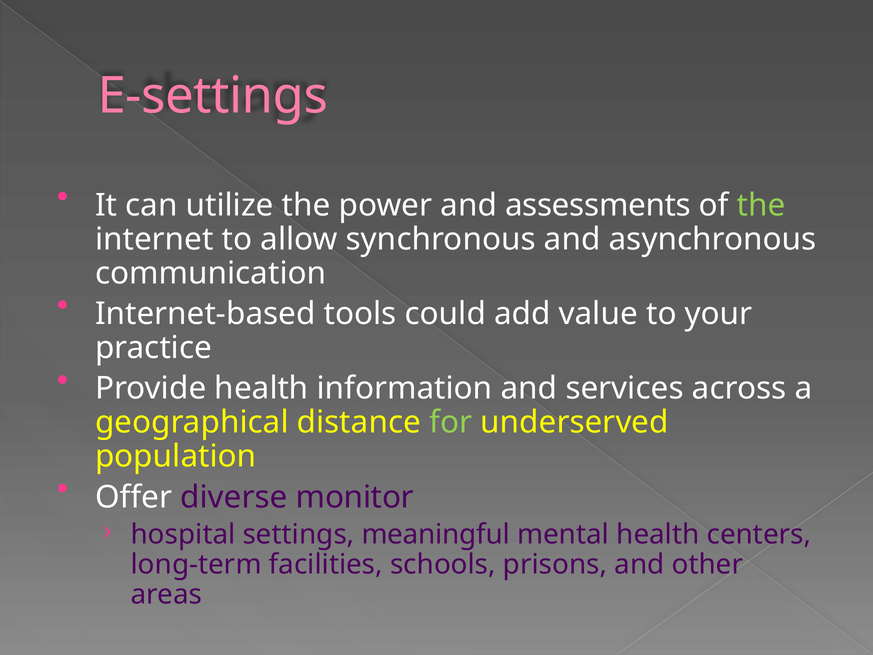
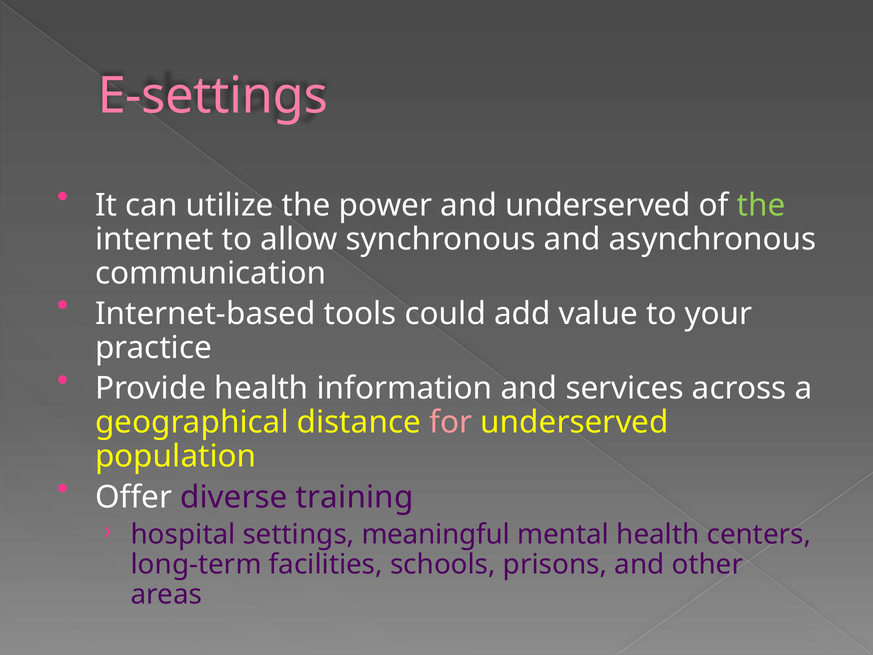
and assessments: assessments -> underserved
for colour: light green -> pink
monitor: monitor -> training
